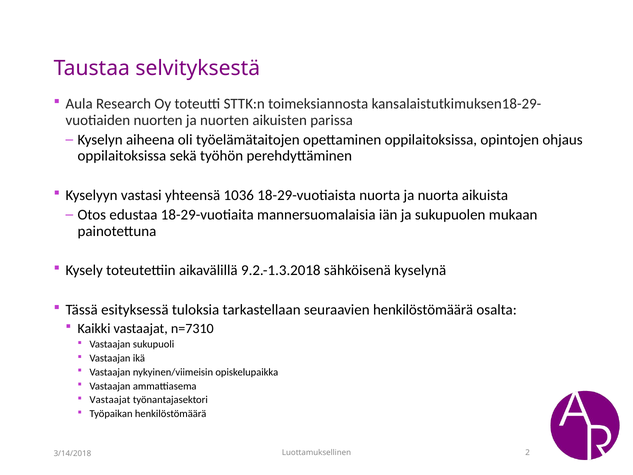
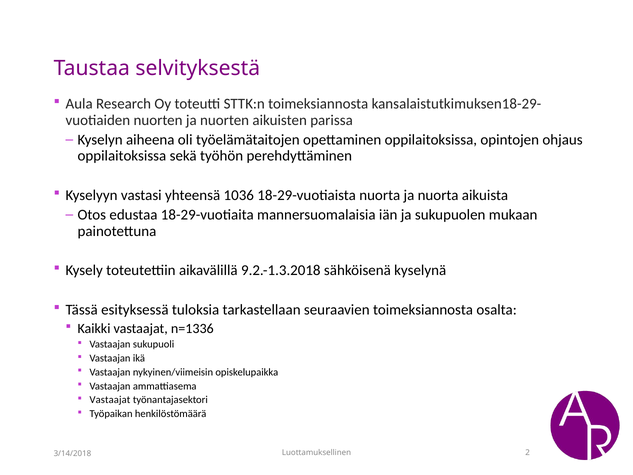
seuraavien henkilöstömäärä: henkilöstömäärä -> toimeksiannosta
n=7310: n=7310 -> n=1336
